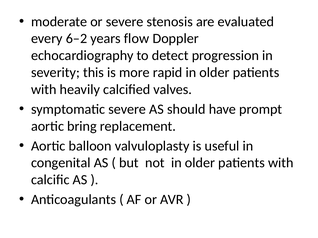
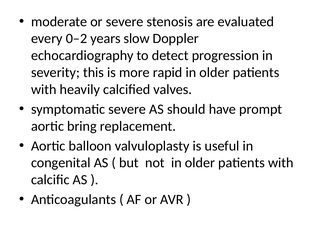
6–2: 6–2 -> 0–2
flow: flow -> slow
